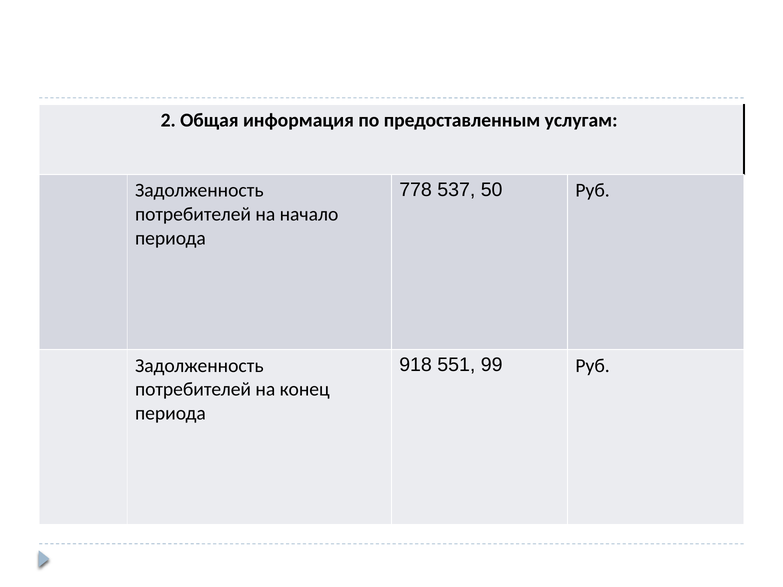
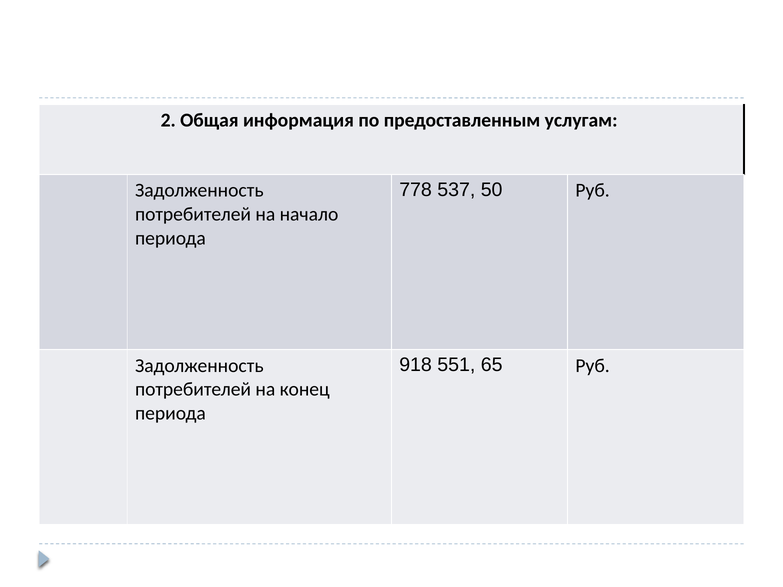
99: 99 -> 65
